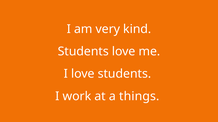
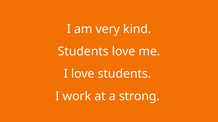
things: things -> strong
